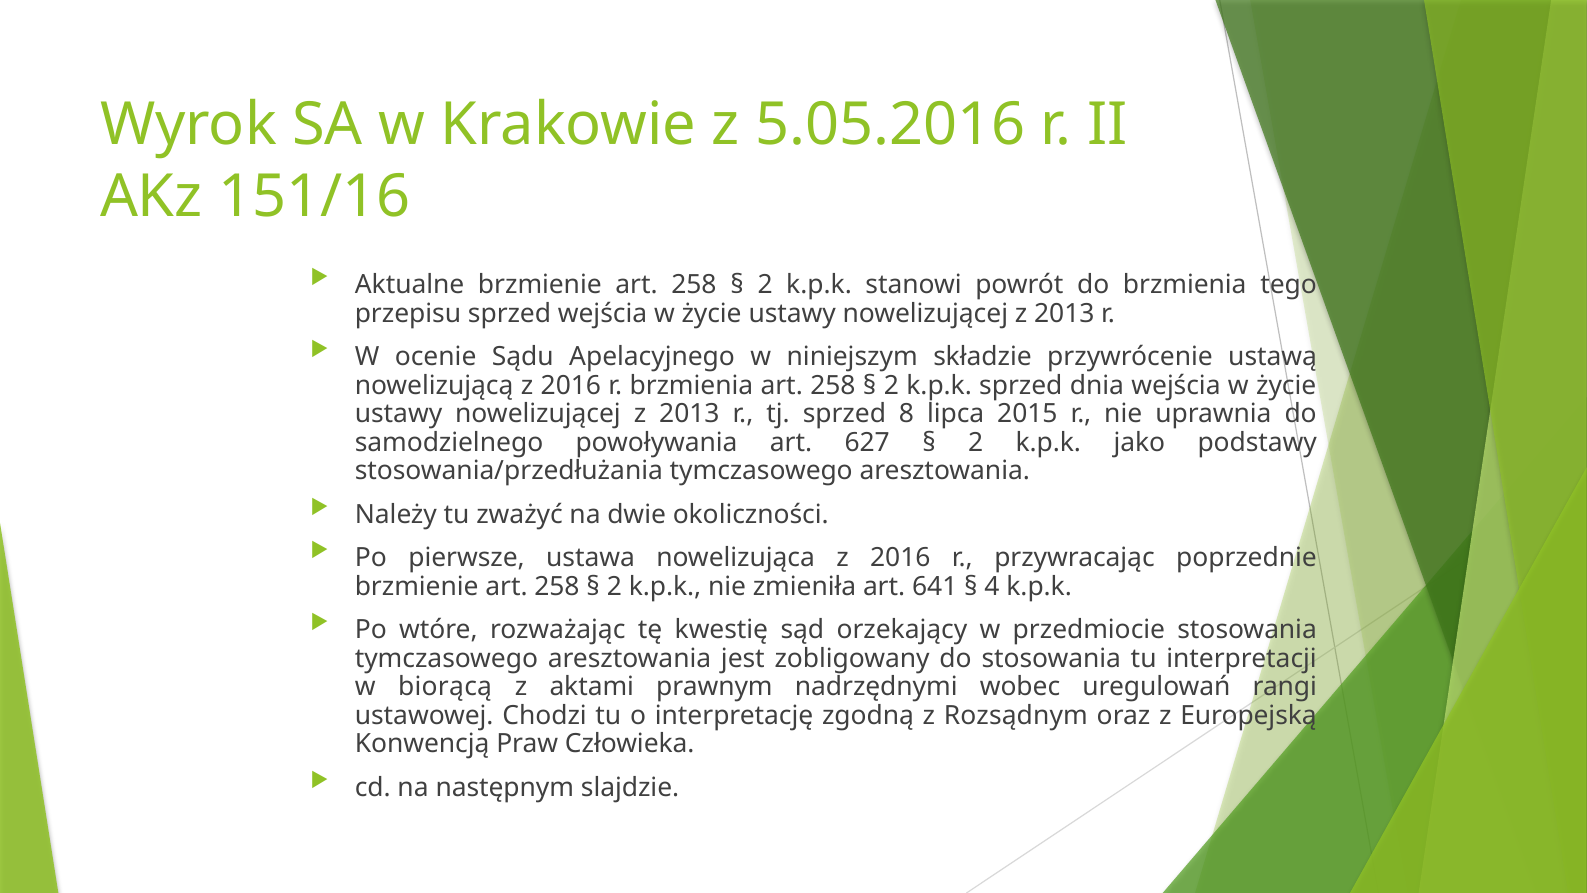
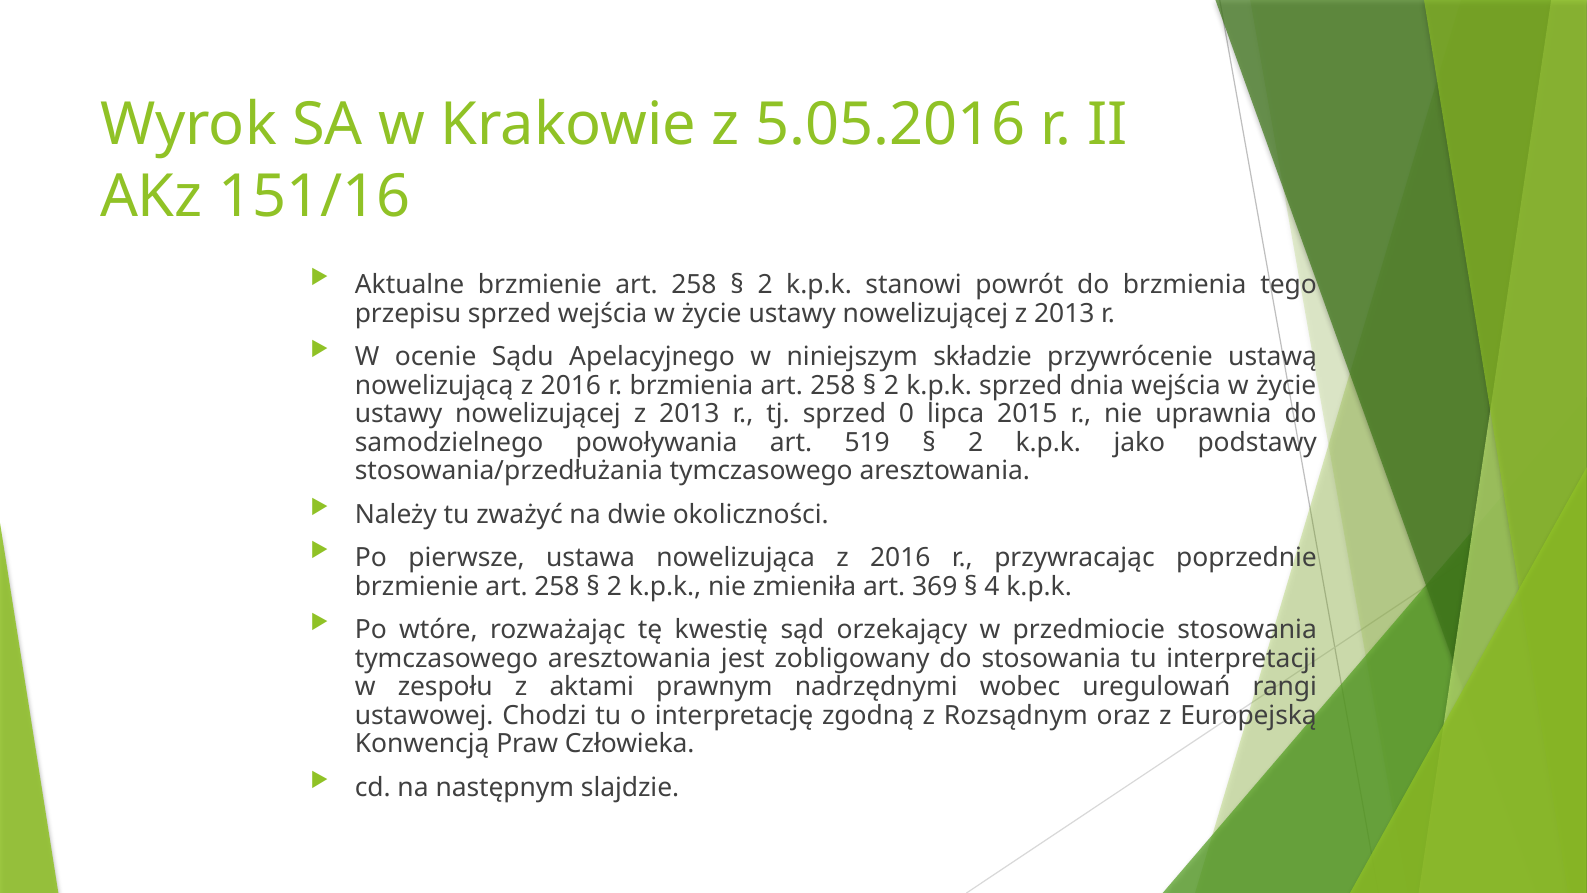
8: 8 -> 0
627: 627 -> 519
641: 641 -> 369
biorącą: biorącą -> zespołu
